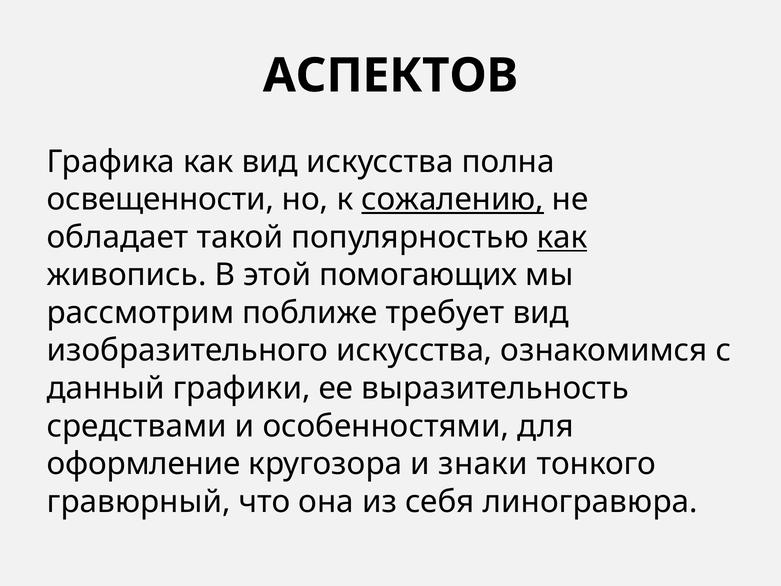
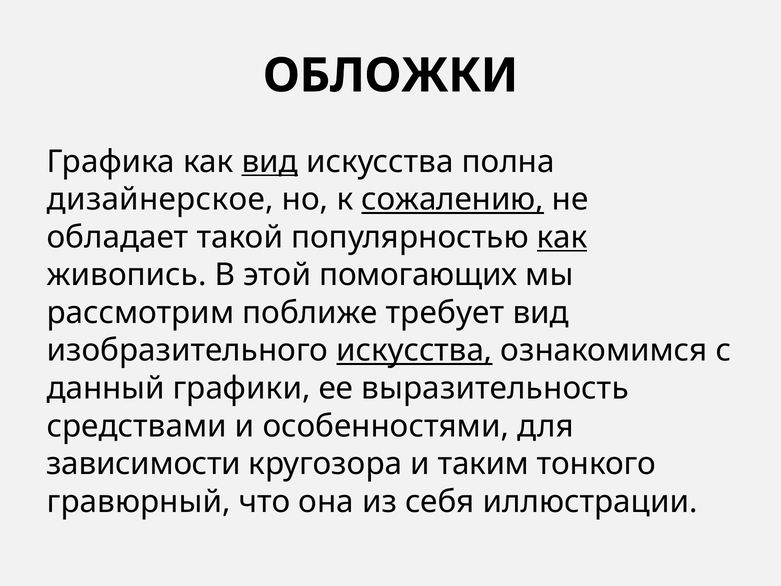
АСПЕКТОВ: АСПЕКТОВ -> ОБЛОЖКИ
вид at (270, 162) underline: none -> present
освещенности: освещенности -> дизайнерское
искусства at (414, 350) underline: none -> present
оформление: оформление -> зависимости
знаки: знаки -> таким
линогравюра: линогравюра -> иллюстрации
